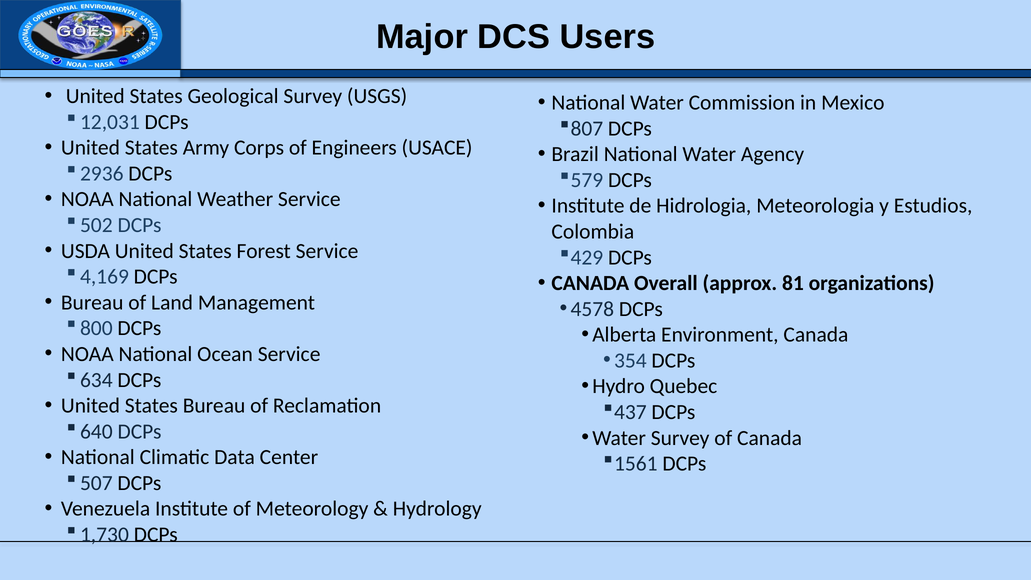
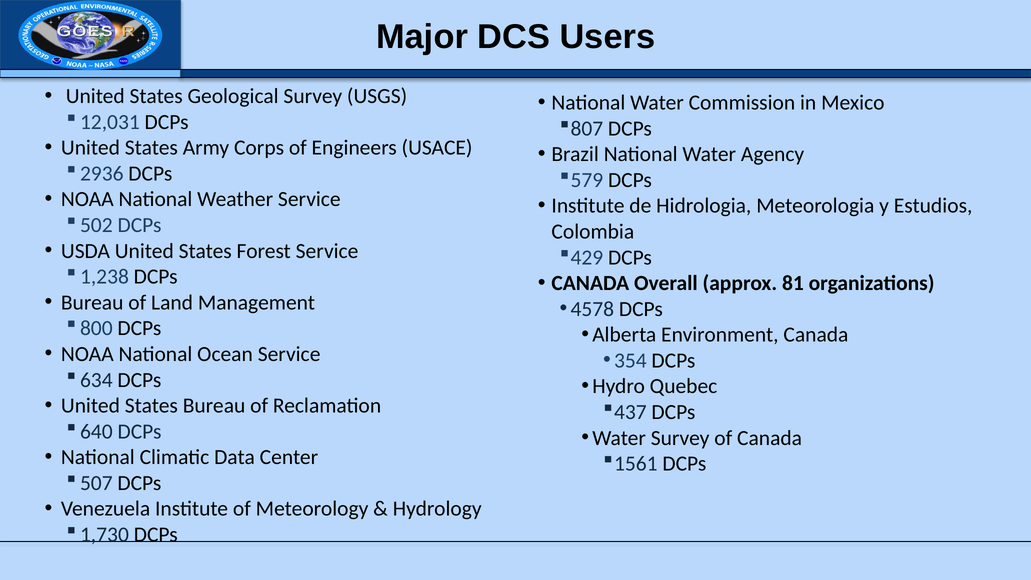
4,169: 4,169 -> 1,238
